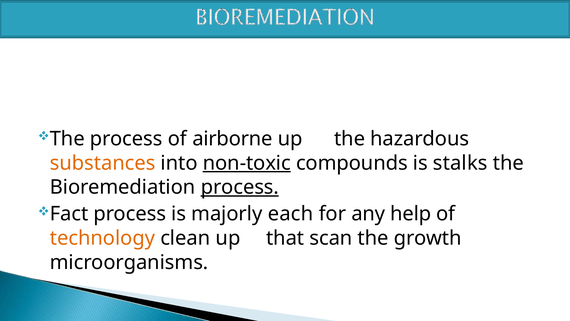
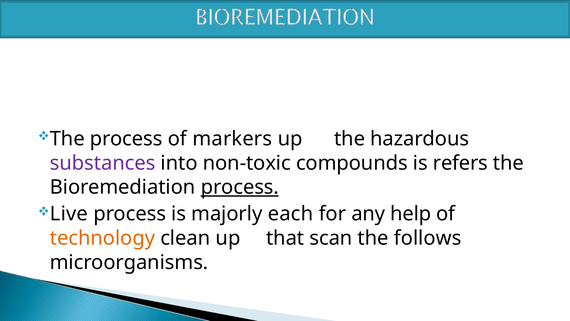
airborne: airborne -> markers
substances colour: orange -> purple
non-toxic underline: present -> none
stalks: stalks -> refers
Fact: Fact -> Live
growth: growth -> follows
